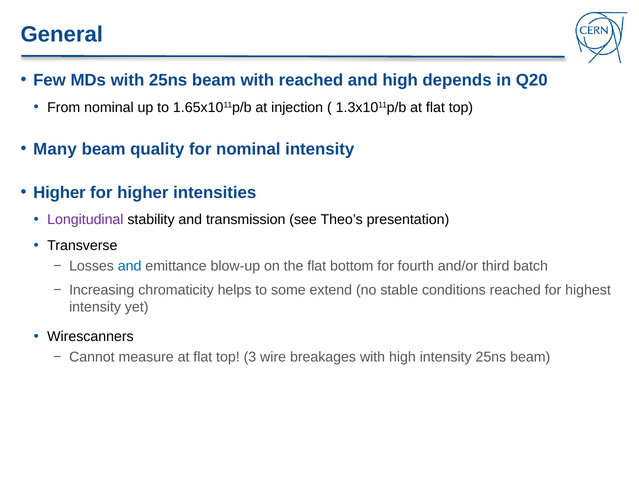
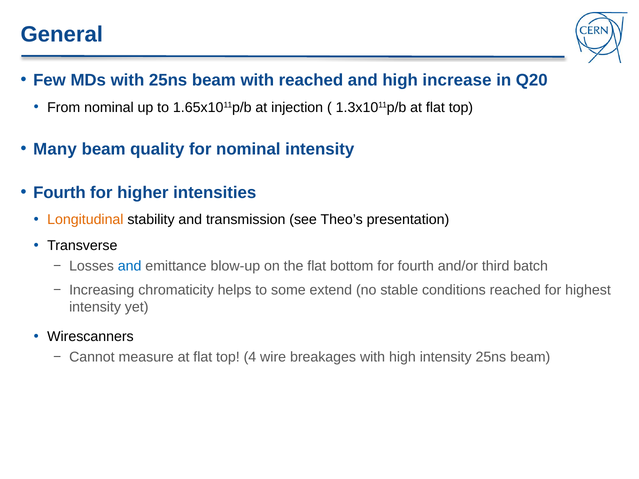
depends: depends -> increase
Higher at (59, 193): Higher -> Fourth
Longitudinal colour: purple -> orange
3: 3 -> 4
